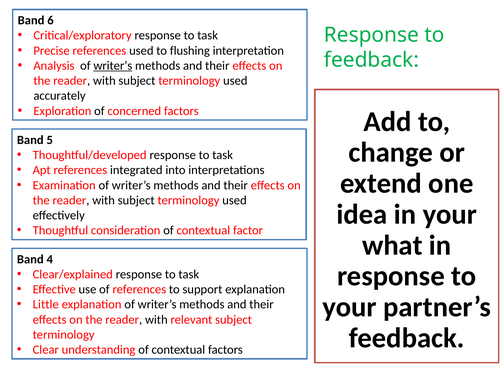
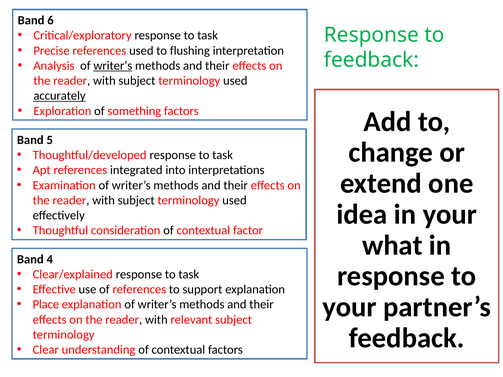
accurately underline: none -> present
concerned: concerned -> something
Little: Little -> Place
